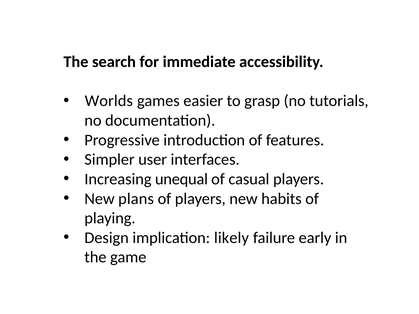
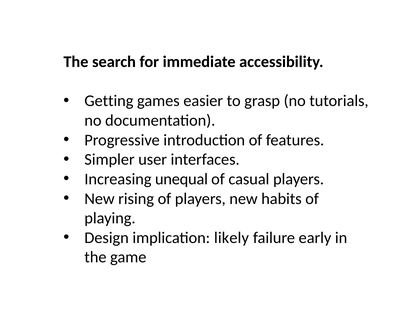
Worlds: Worlds -> Getting
plans: plans -> rising
